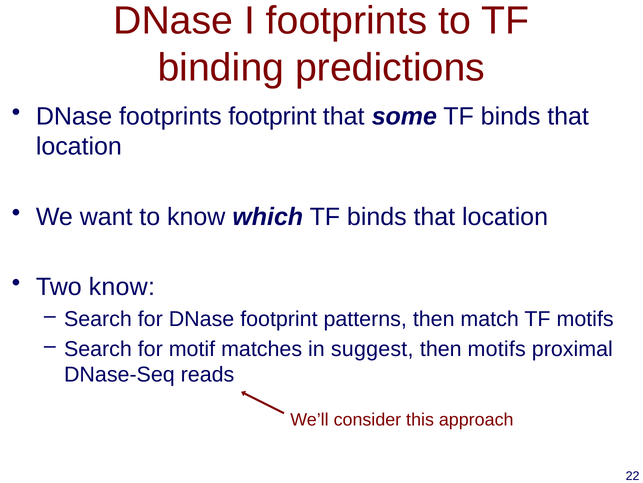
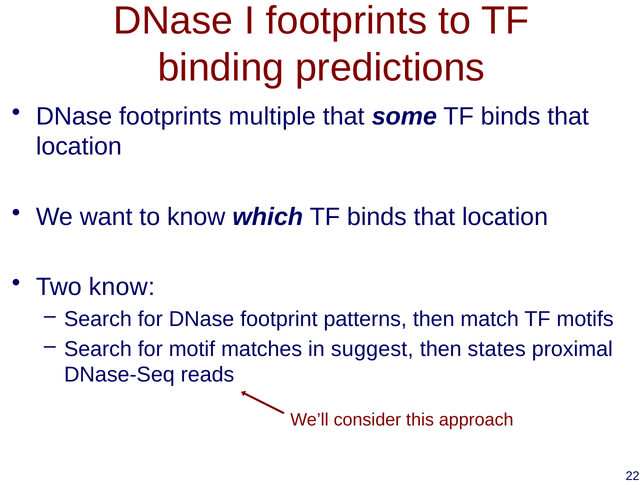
footprints footprint: footprint -> multiple
then motifs: motifs -> states
